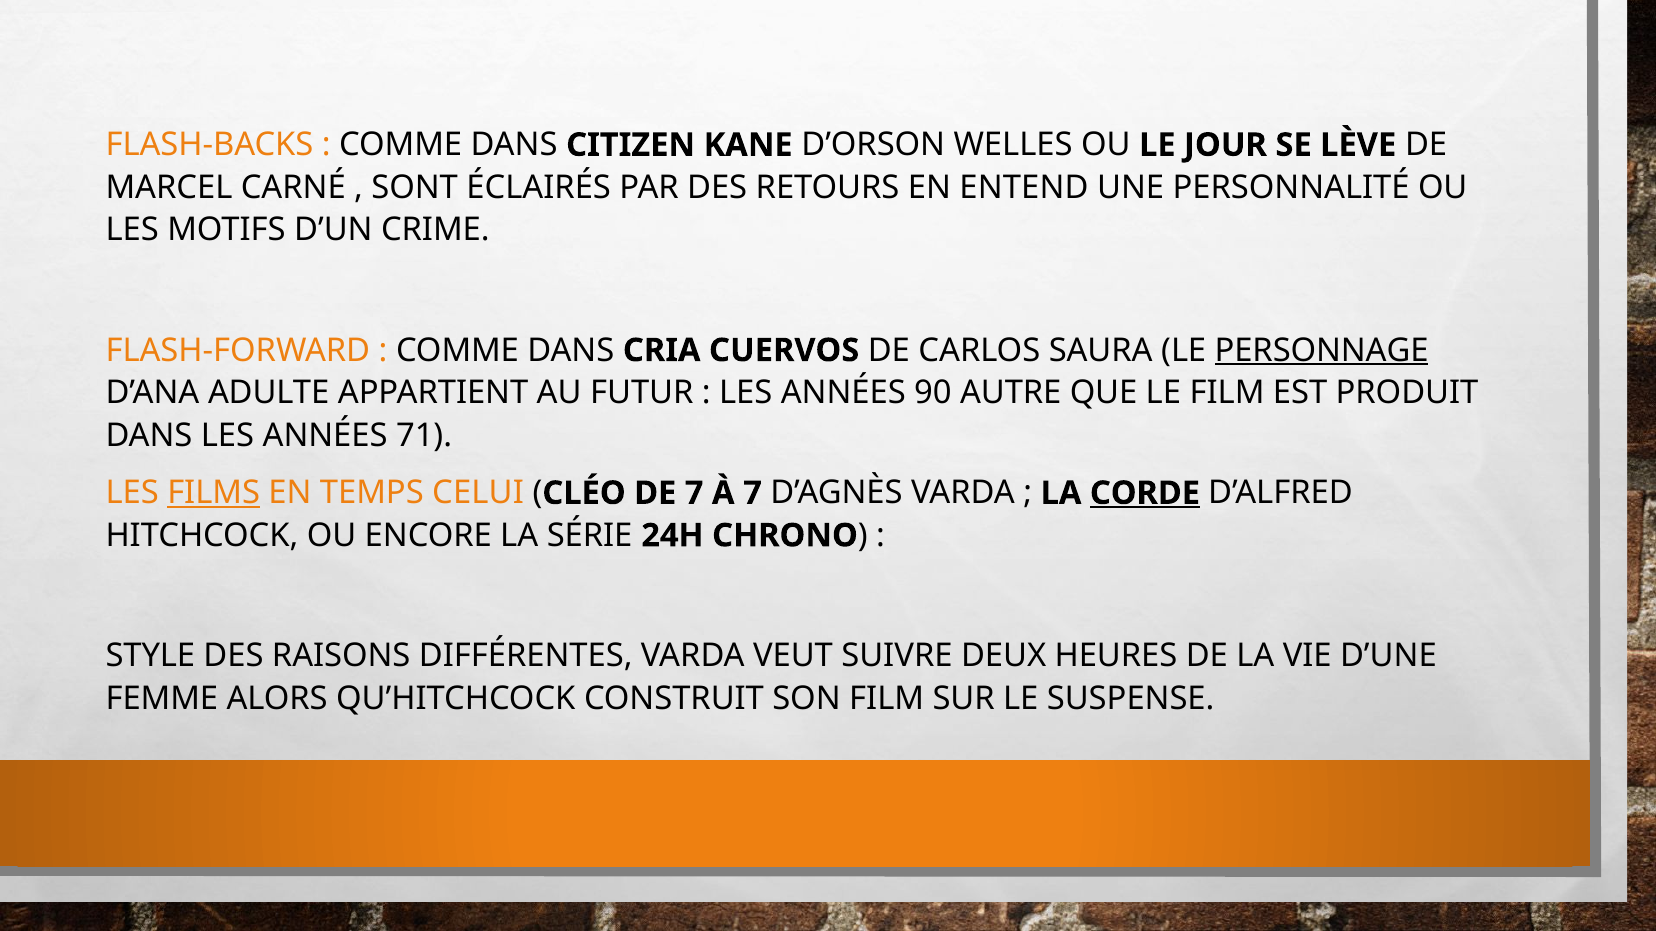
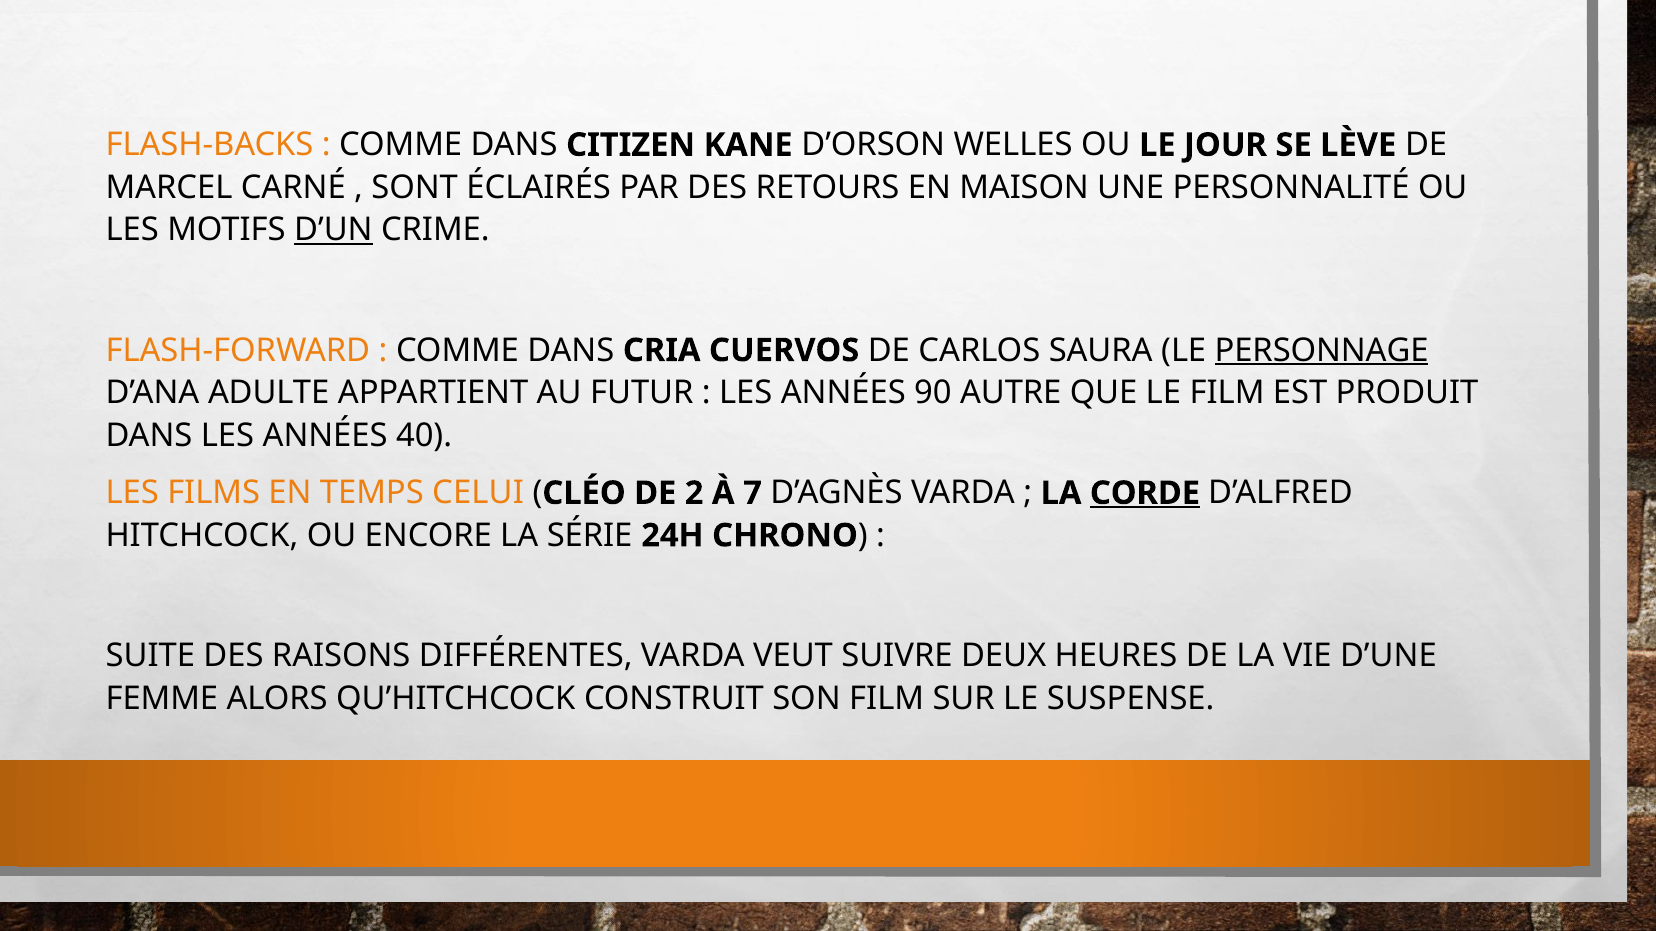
ENTEND: ENTEND -> MAISON
D’UN underline: none -> present
71: 71 -> 40
FILMS underline: present -> none
DE 7: 7 -> 2
STYLE: STYLE -> SUITE
